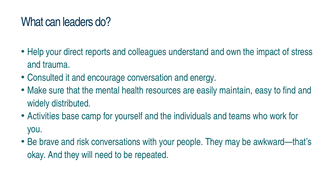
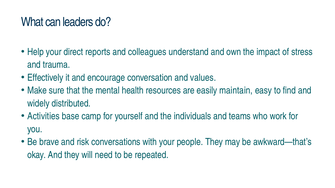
Consulted: Consulted -> Effectively
energy: energy -> values
